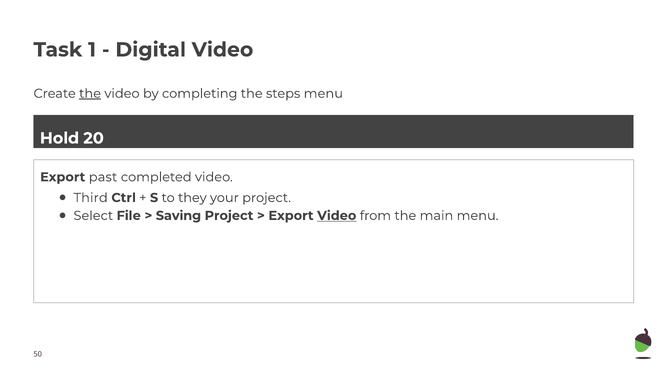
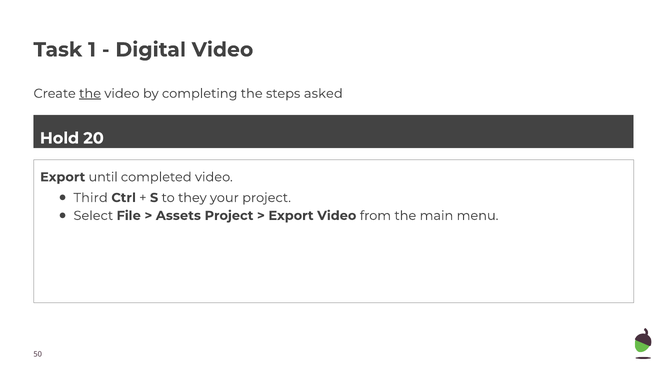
steps menu: menu -> asked
past: past -> until
Saving: Saving -> Assets
Video at (337, 216) underline: present -> none
